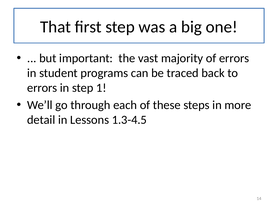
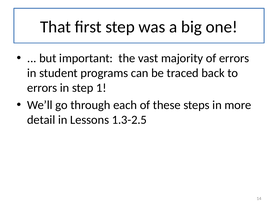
1.3-4.5: 1.3-4.5 -> 1.3-2.5
